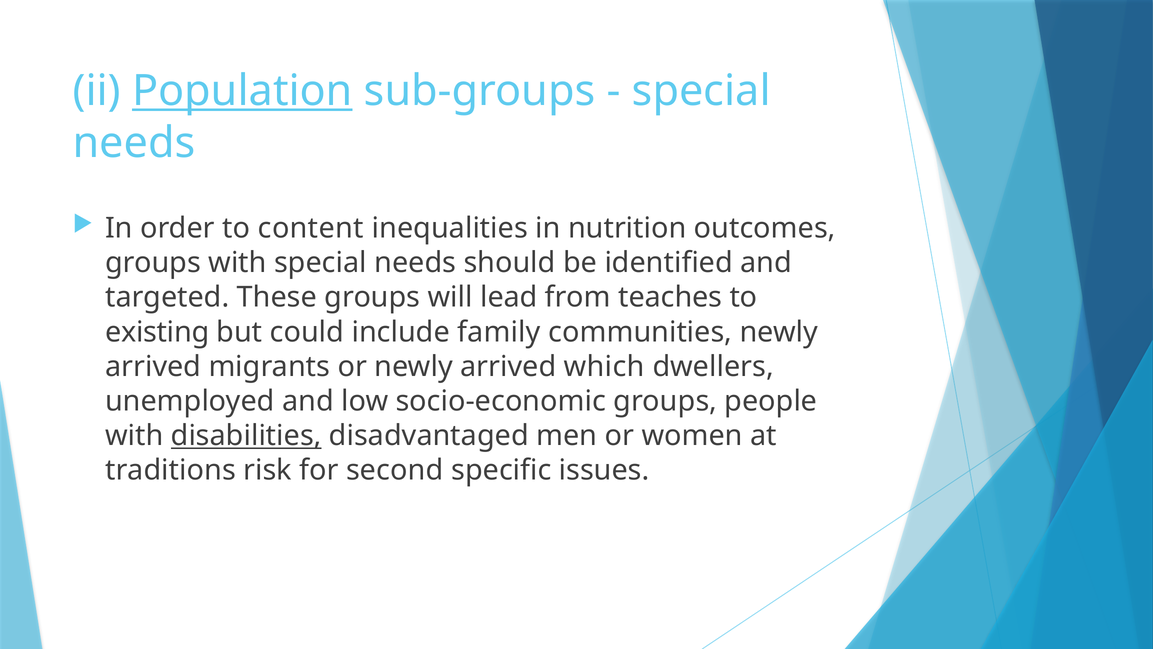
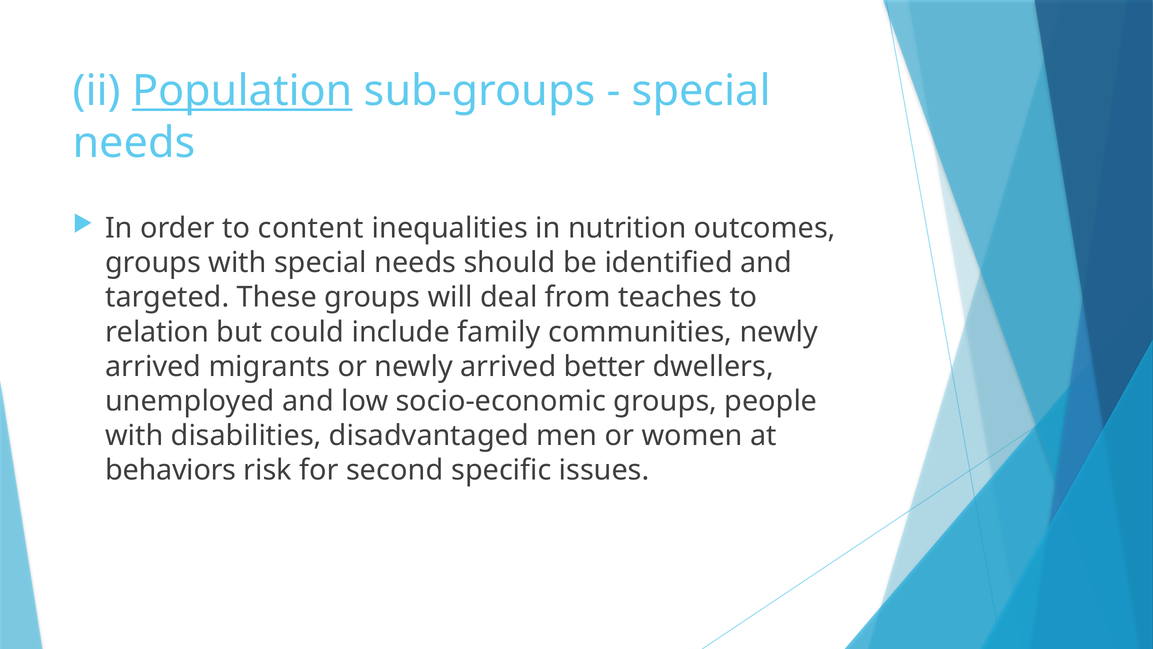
lead: lead -> deal
existing: existing -> relation
which: which -> better
disabilities underline: present -> none
traditions: traditions -> behaviors
